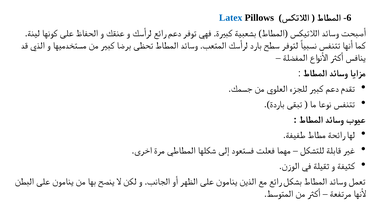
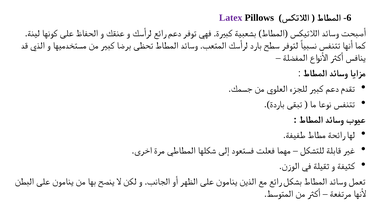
Latex colour: blue -> purple
